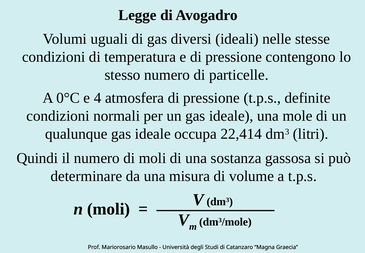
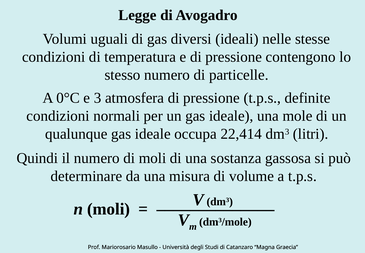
4: 4 -> 3
